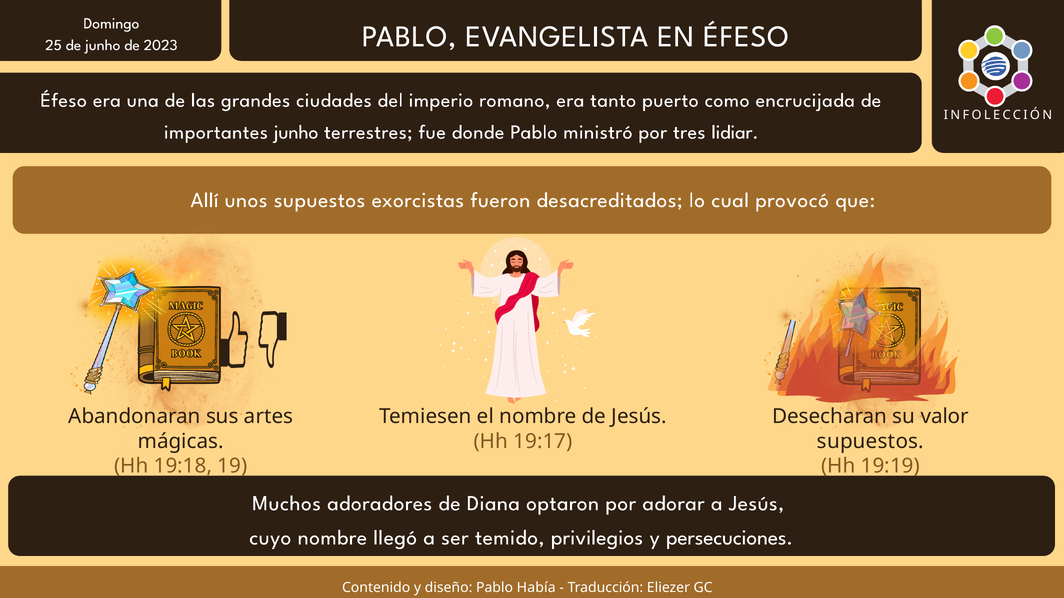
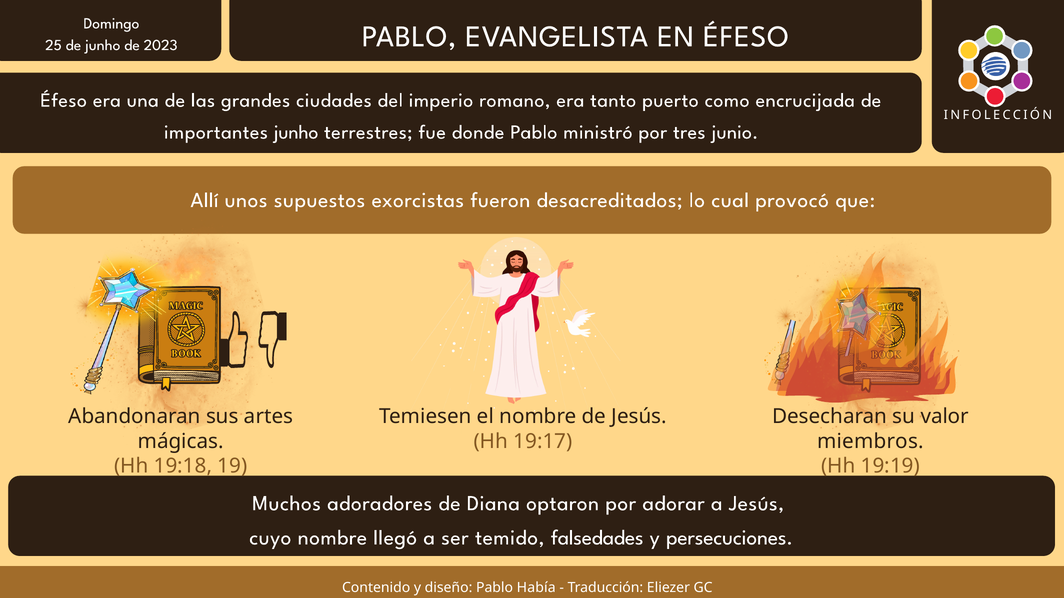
lidiar: lidiar -> junio
supuestos at (870, 442): supuestos -> miembros
privilegios: privilegios -> falsedades
